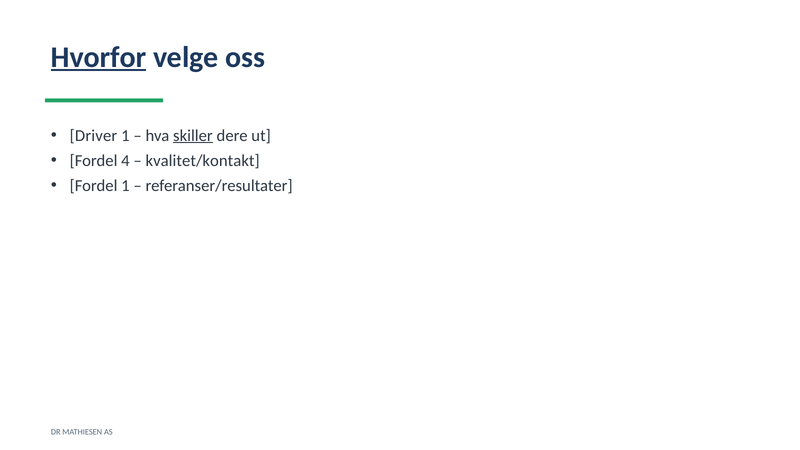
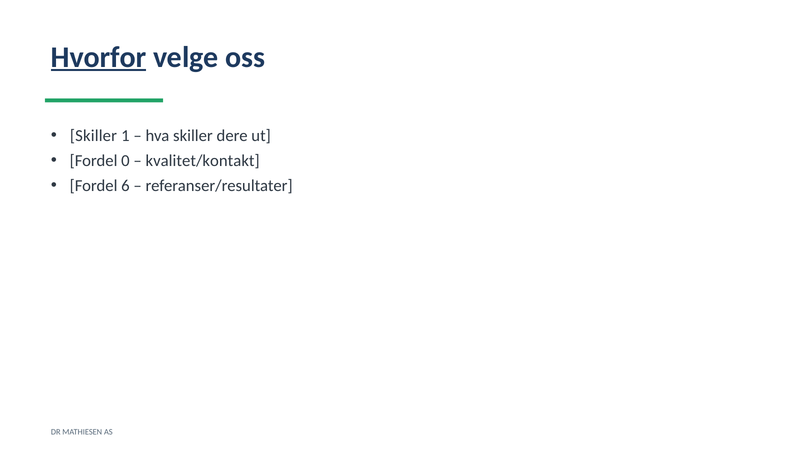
Driver at (93, 135): Driver -> Skiller
skiller at (193, 135) underline: present -> none
4: 4 -> 0
Fordel 1: 1 -> 6
